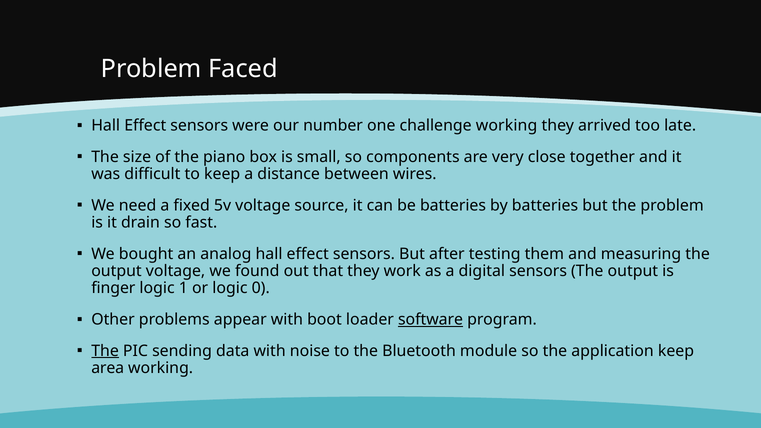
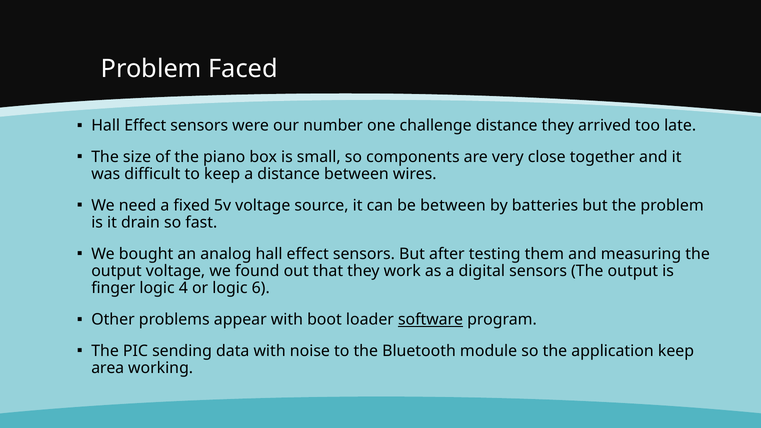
challenge working: working -> distance
be batteries: batteries -> between
1: 1 -> 4
0: 0 -> 6
The at (105, 351) underline: present -> none
